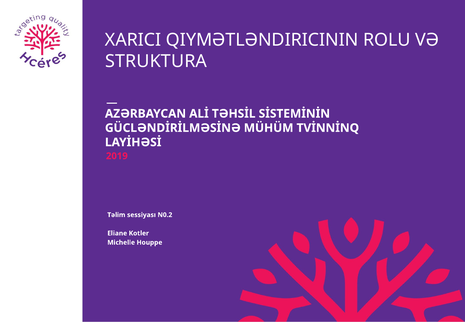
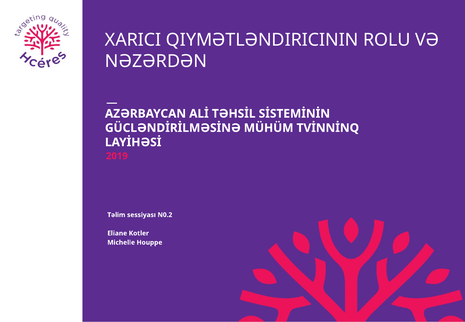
STRUKTURA: STRUKTURA -> NƏZƏRDƏN
